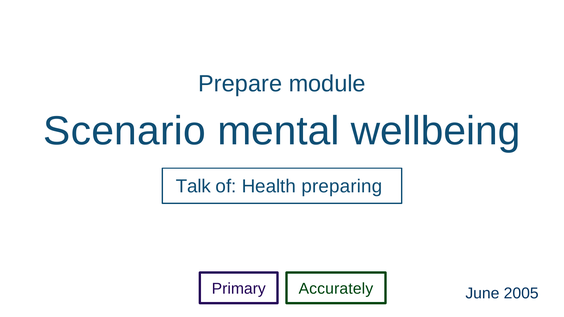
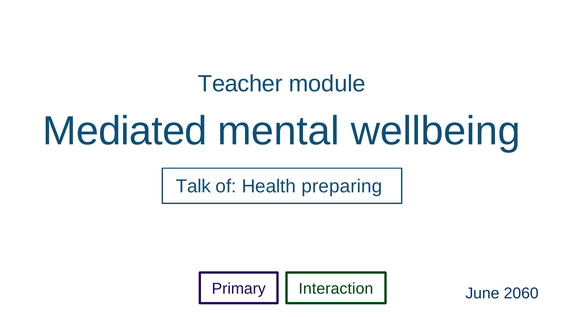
Prepare: Prepare -> Teacher
Scenario: Scenario -> Mediated
Accurately: Accurately -> Interaction
2005: 2005 -> 2060
